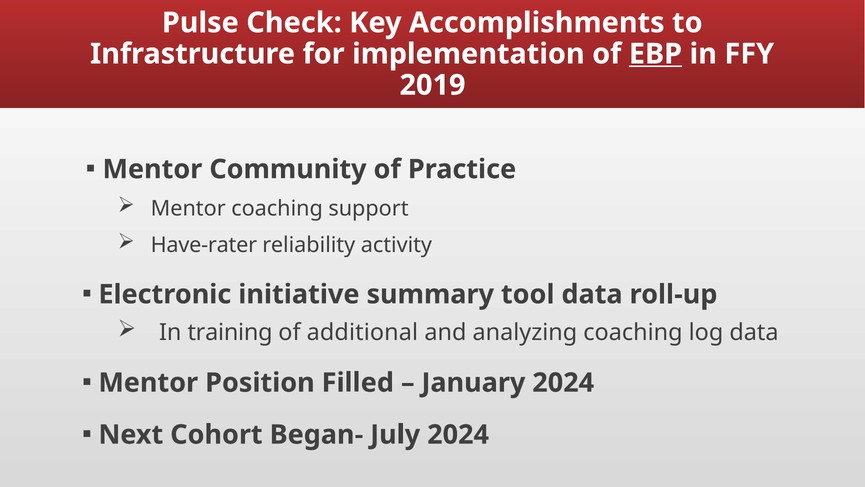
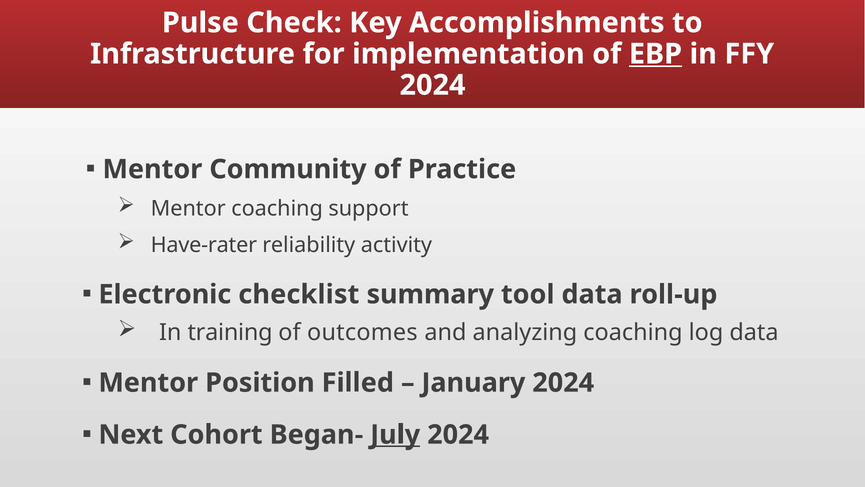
2019 at (433, 85): 2019 -> 2024
initiative: initiative -> checklist
additional: additional -> outcomes
July underline: none -> present
